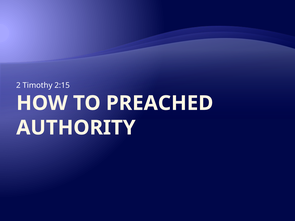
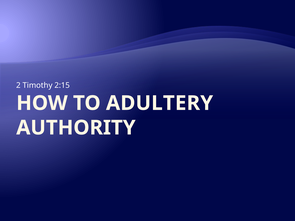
PREACHED: PREACHED -> ADULTERY
